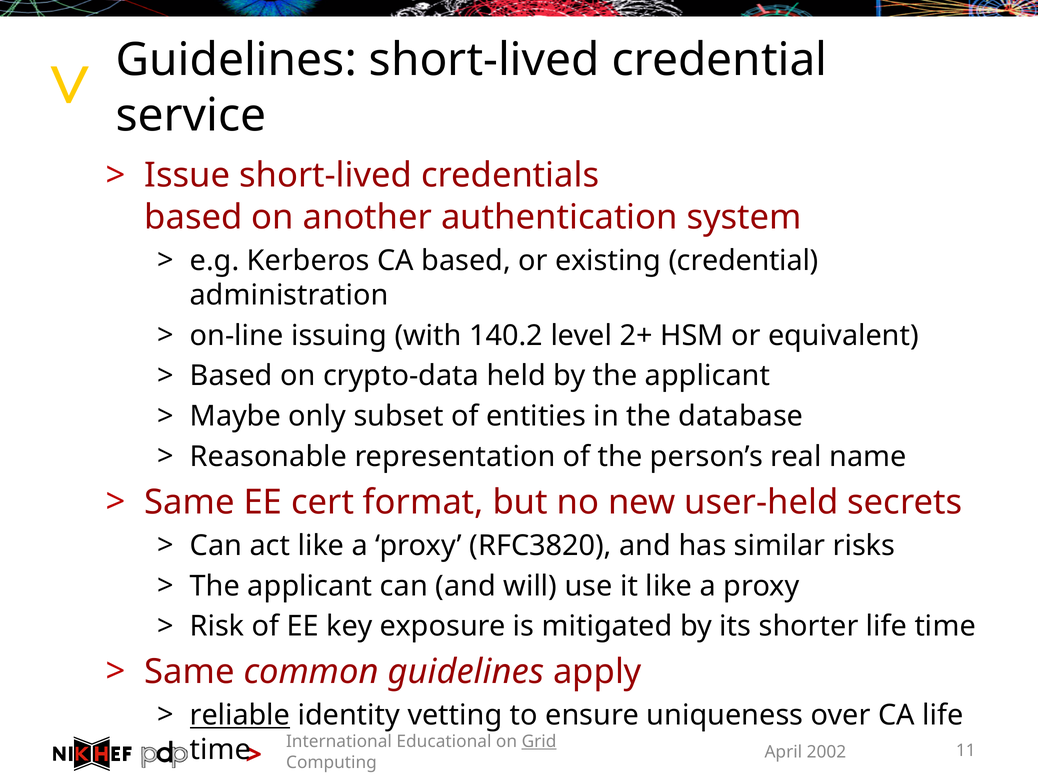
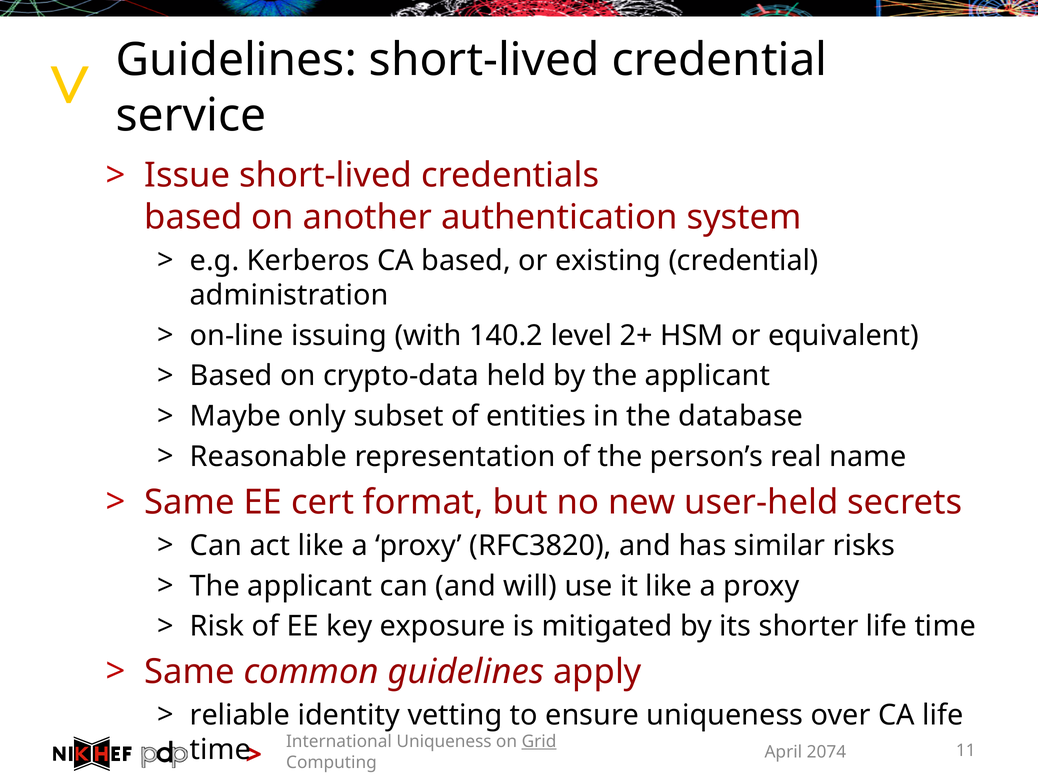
reliable underline: present -> none
International Educational: Educational -> Uniqueness
2002: 2002 -> 2074
